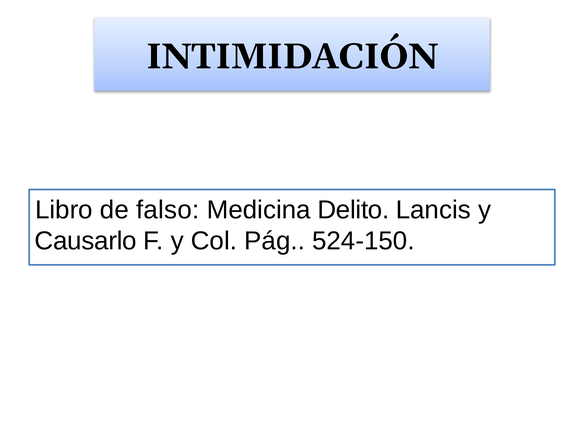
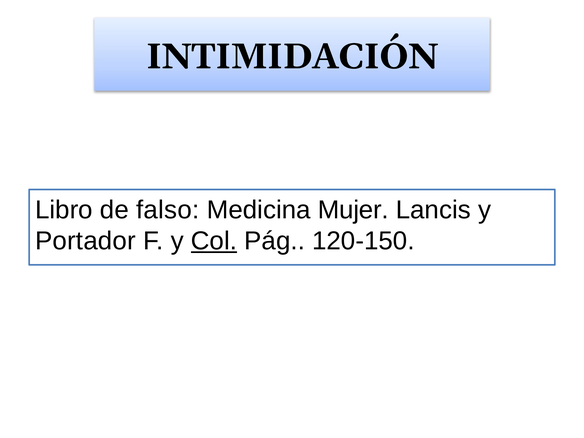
Delito: Delito -> Mujer
Causarlo: Causarlo -> Portador
Col underline: none -> present
524-150: 524-150 -> 120-150
